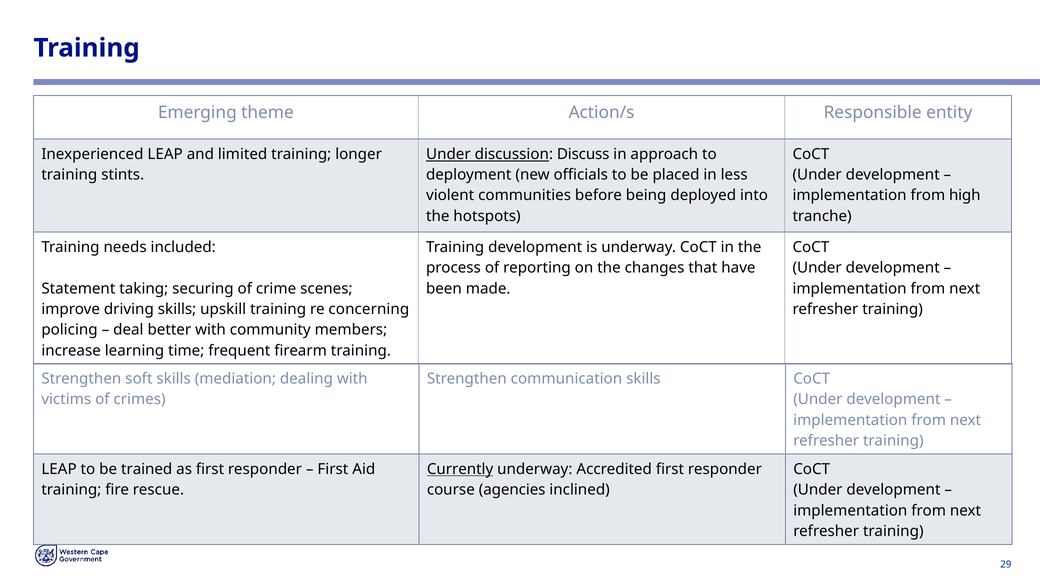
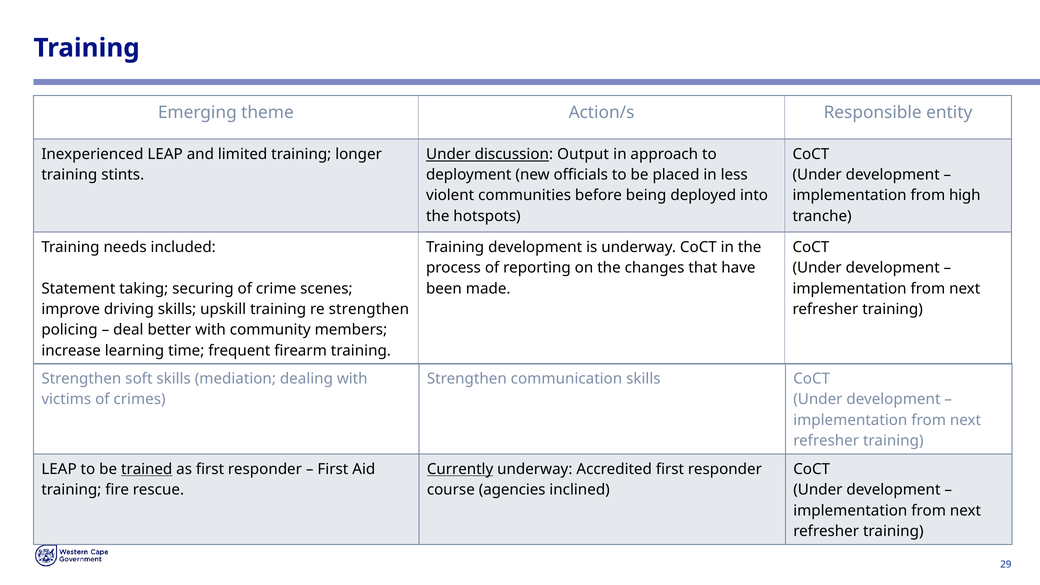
Discuss: Discuss -> Output
re concerning: concerning -> strengthen
trained underline: none -> present
